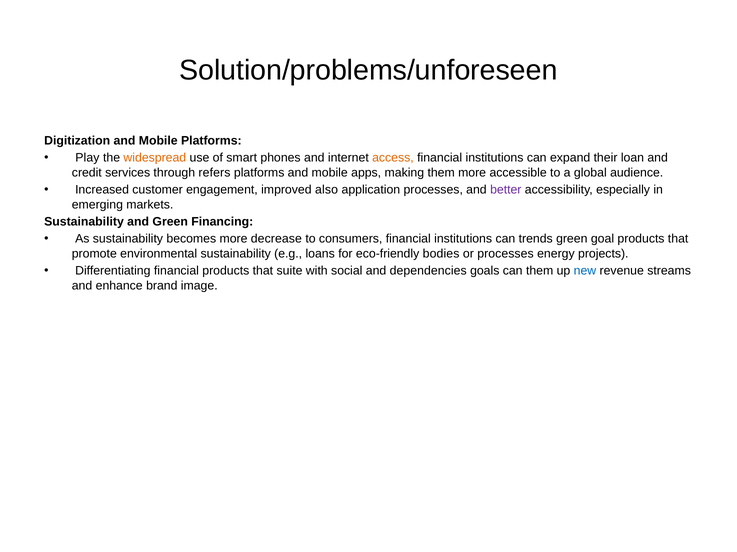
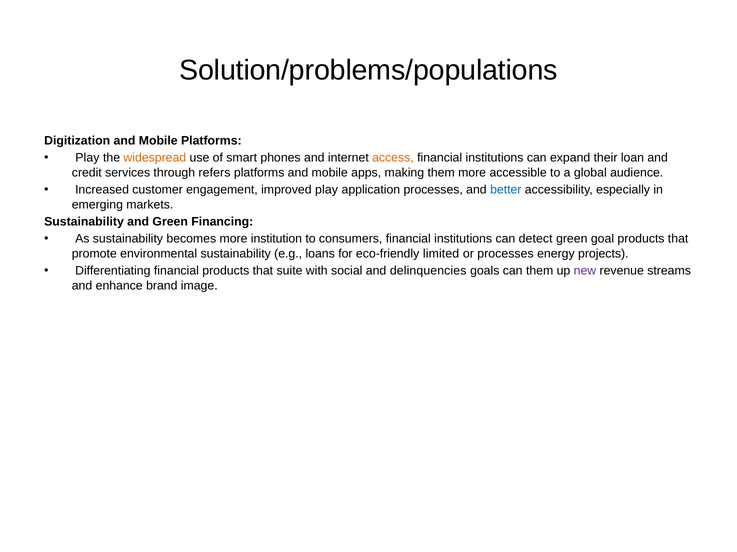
Solution/problems/unforeseen: Solution/problems/unforeseen -> Solution/problems/populations
improved also: also -> play
better colour: purple -> blue
decrease: decrease -> institution
trends: trends -> detect
bodies: bodies -> limited
dependencies: dependencies -> delinquencies
new colour: blue -> purple
